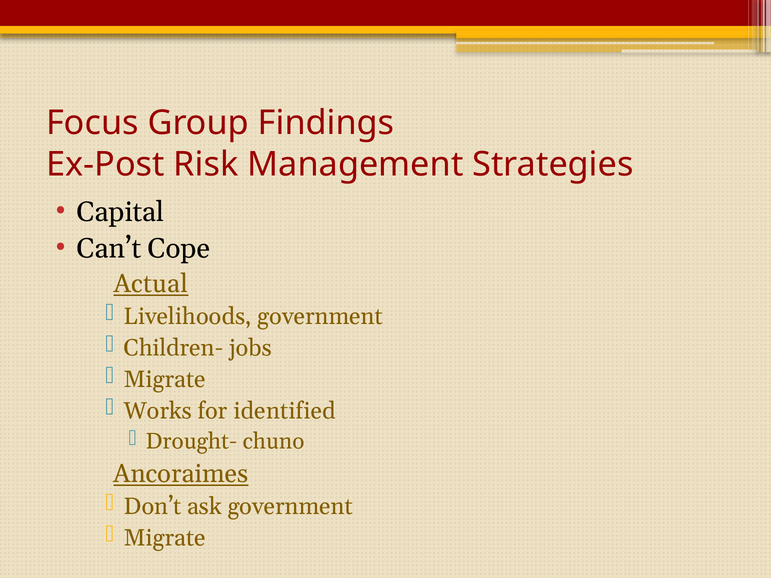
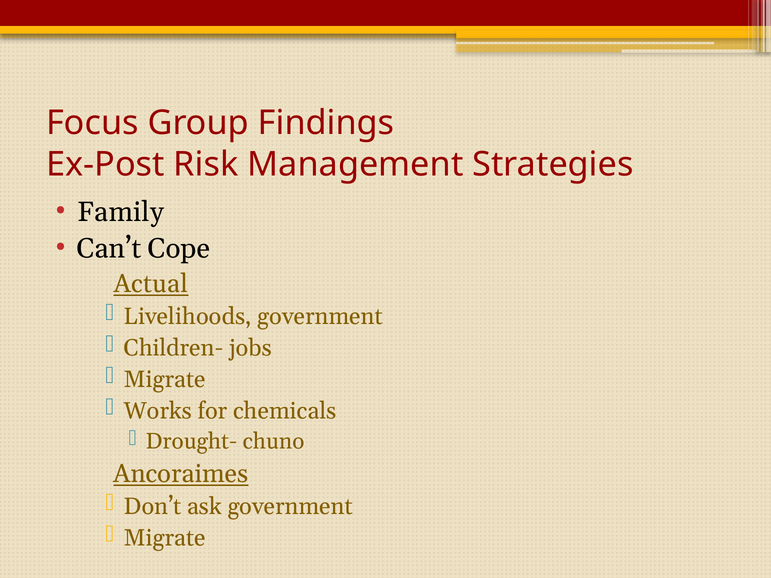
Capital: Capital -> Family
identified: identified -> chemicals
